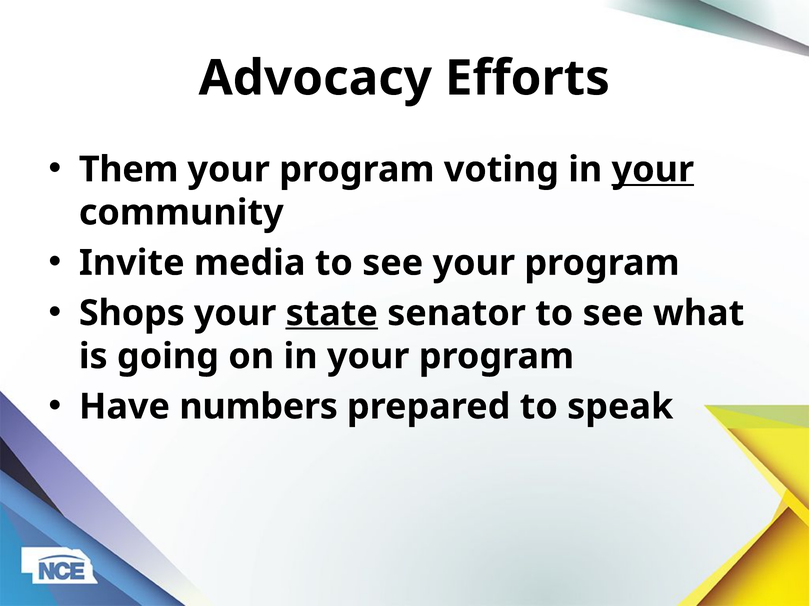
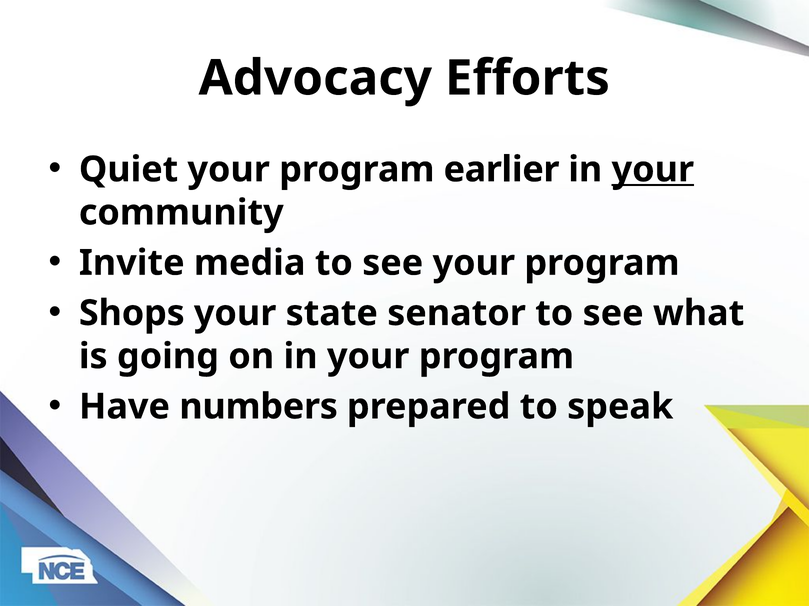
Them: Them -> Quiet
voting: voting -> earlier
state underline: present -> none
